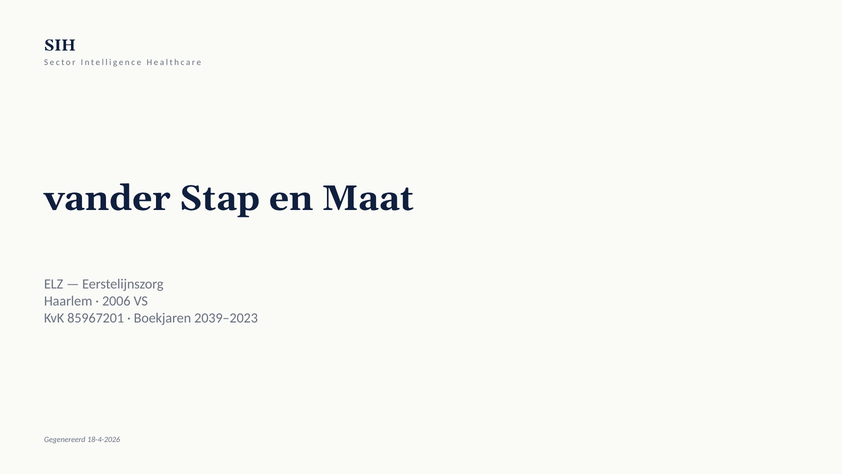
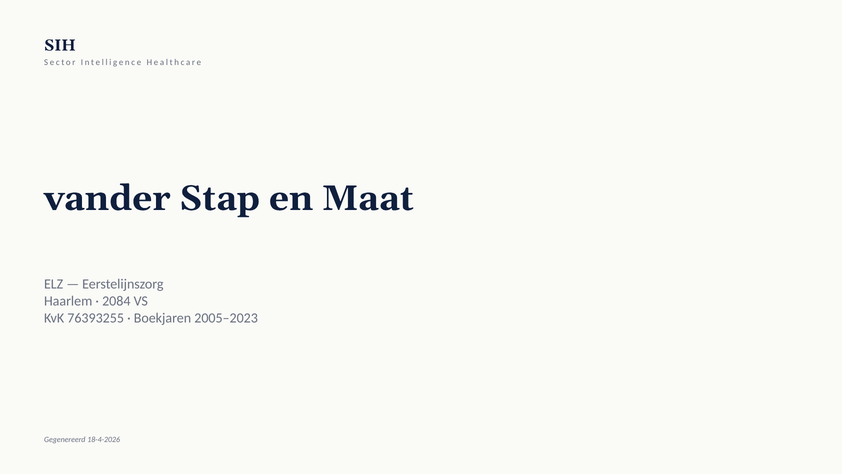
2006: 2006 -> 2084
85967201: 85967201 -> 76393255
2039–2023: 2039–2023 -> 2005–2023
